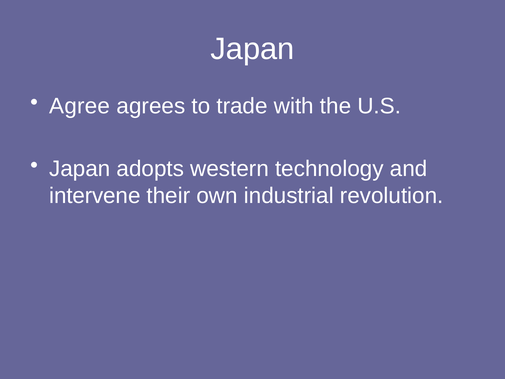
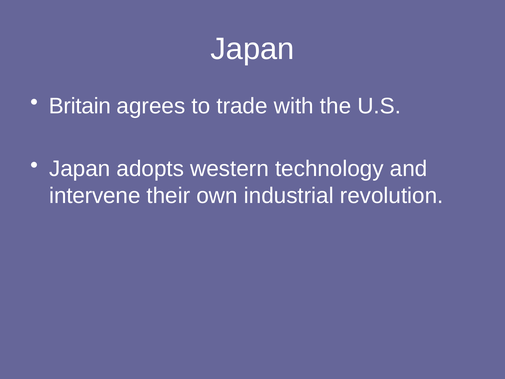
Agree: Agree -> Britain
